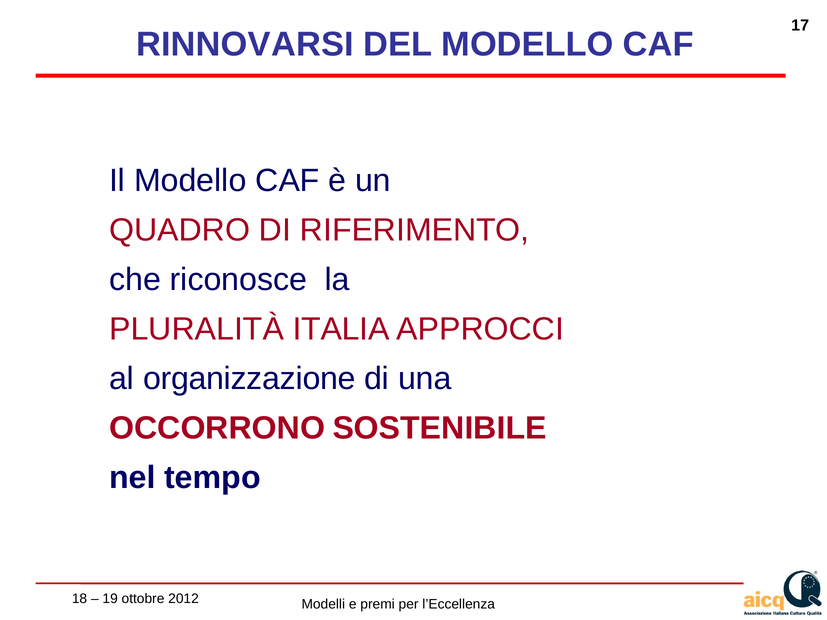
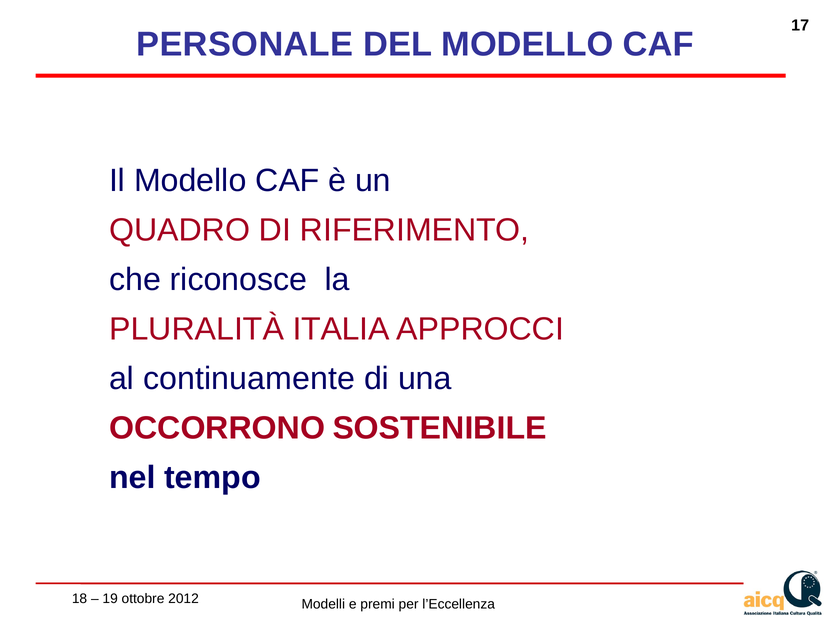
RINNOVARSI: RINNOVARSI -> PERSONALE
organizzazione: organizzazione -> continuamente
